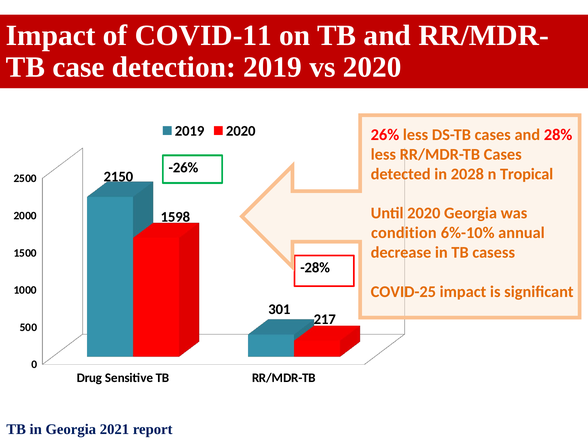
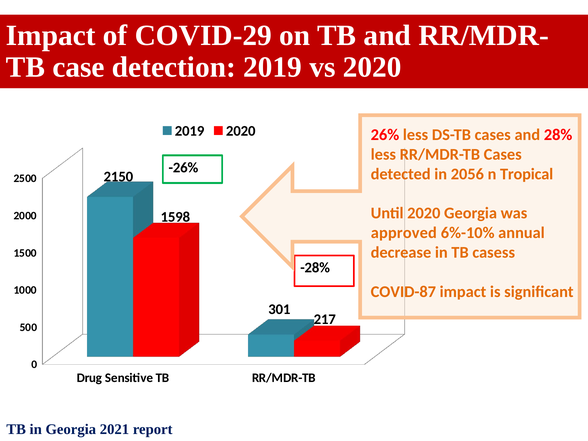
COVID-11: COVID-11 -> COVID-29
2028: 2028 -> 2056
condition: condition -> approved
COVID-25: COVID-25 -> COVID-87
